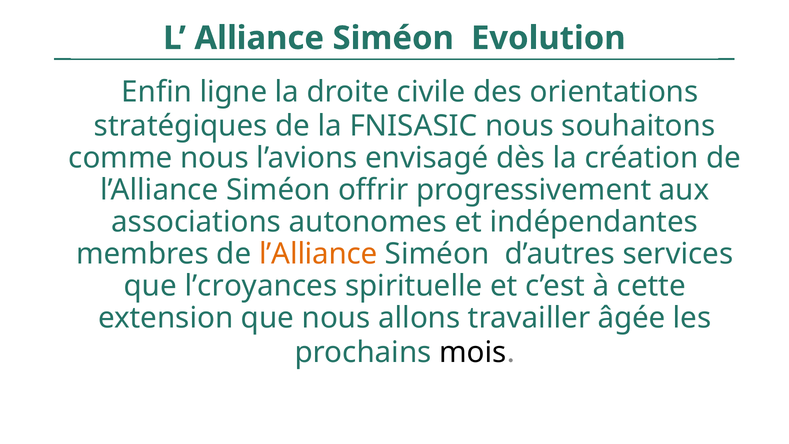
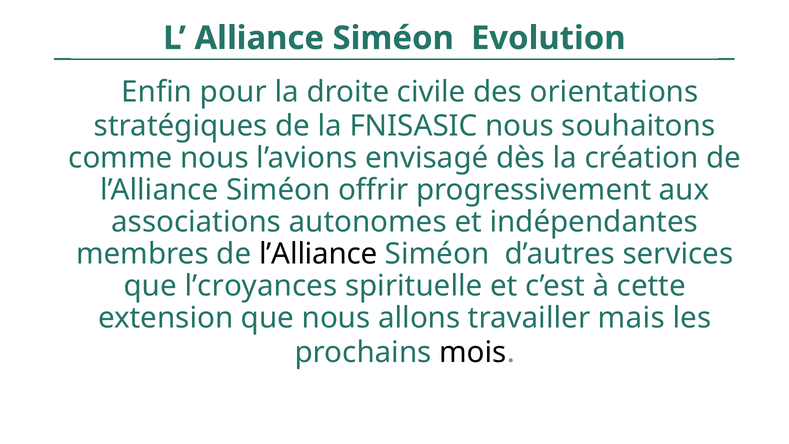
ligne: ligne -> pour
l’Alliance at (318, 254) colour: orange -> black
âgée: âgée -> mais
